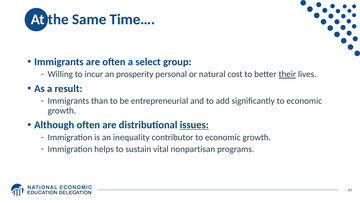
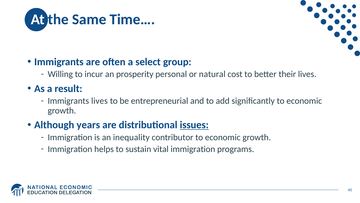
their underline: present -> none
Immigrants than: than -> lives
Although often: often -> years
vital nonpartisan: nonpartisan -> immigration
